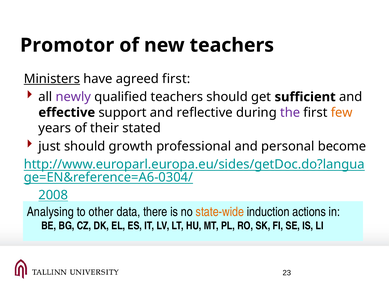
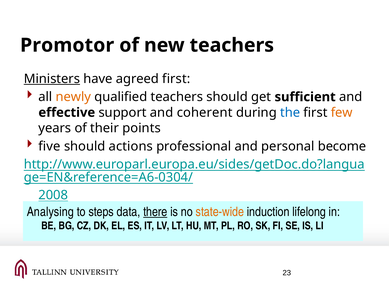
newly colour: purple -> orange
reflective: reflective -> coherent
the colour: purple -> blue
stated: stated -> points
just: just -> five
growth: growth -> actions
other: other -> steps
there underline: none -> present
actions: actions -> lifelong
